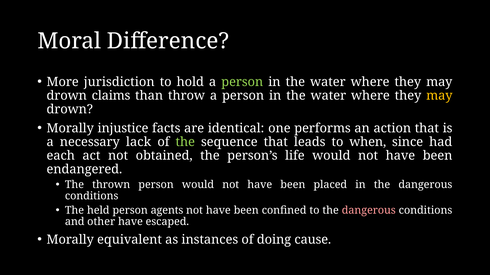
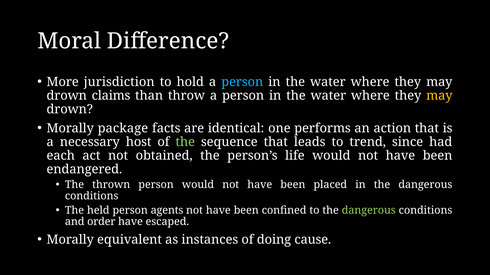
person at (242, 82) colour: light green -> light blue
injustice: injustice -> package
lack: lack -> host
when: when -> trend
dangerous at (369, 211) colour: pink -> light green
other: other -> order
